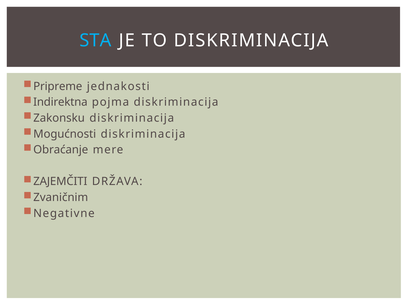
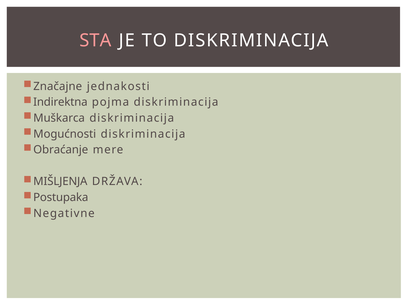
STA colour: light blue -> pink
Pripreme: Pripreme -> Značajne
Zakonsku: Zakonsku -> Muškarca
ZAJEMČITI: ZAJEMČITI -> MIŠLJENJA
Zvaničnim: Zvaničnim -> Postupaka
